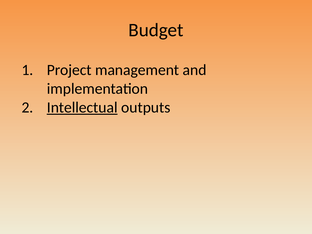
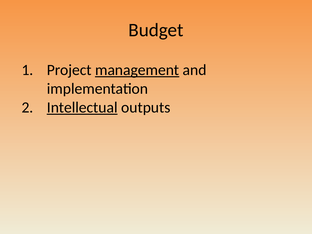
management underline: none -> present
